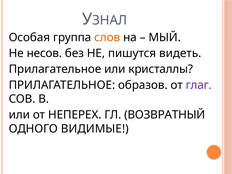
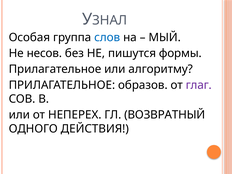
слов colour: orange -> blue
видеть: видеть -> формы
кристаллы: кристаллы -> алгоритму
ВИДИМЫЕ: ВИДИМЫЕ -> ДЕЙСТВИЯ
